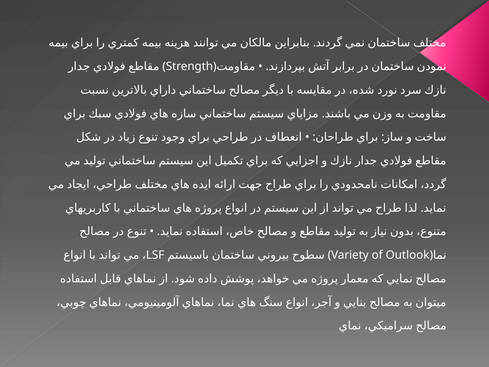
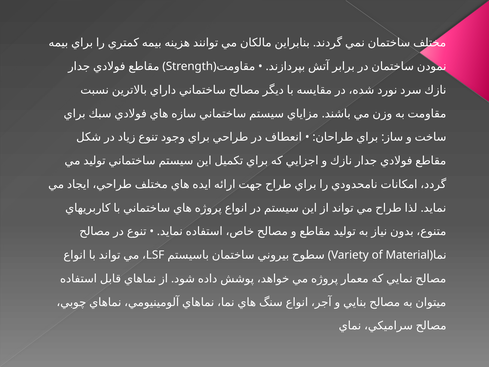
Outlook: Outlook -> Material
